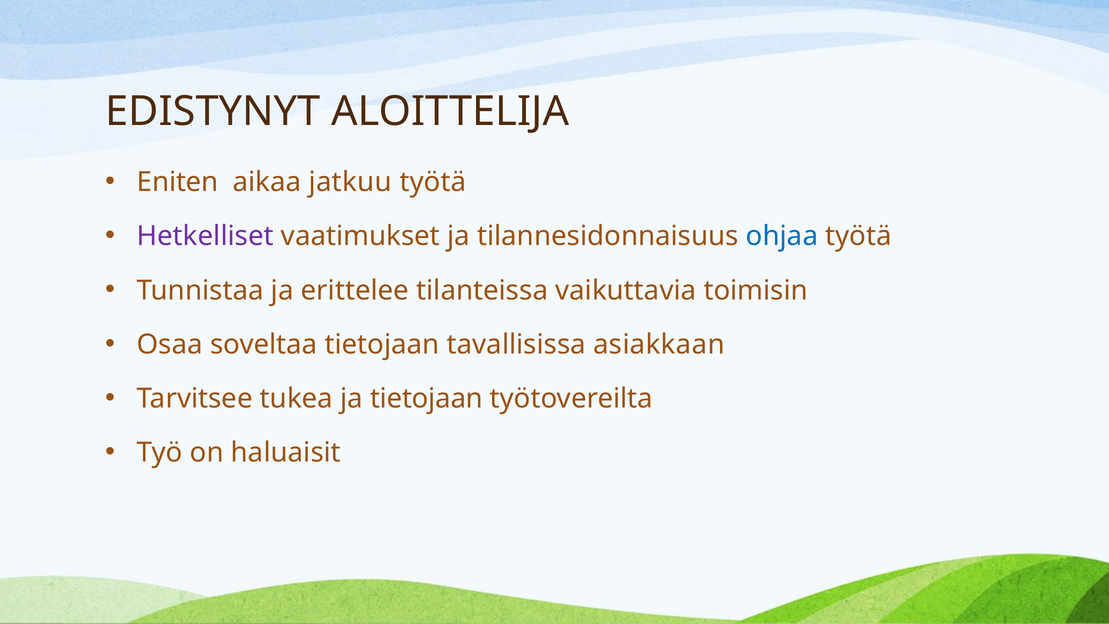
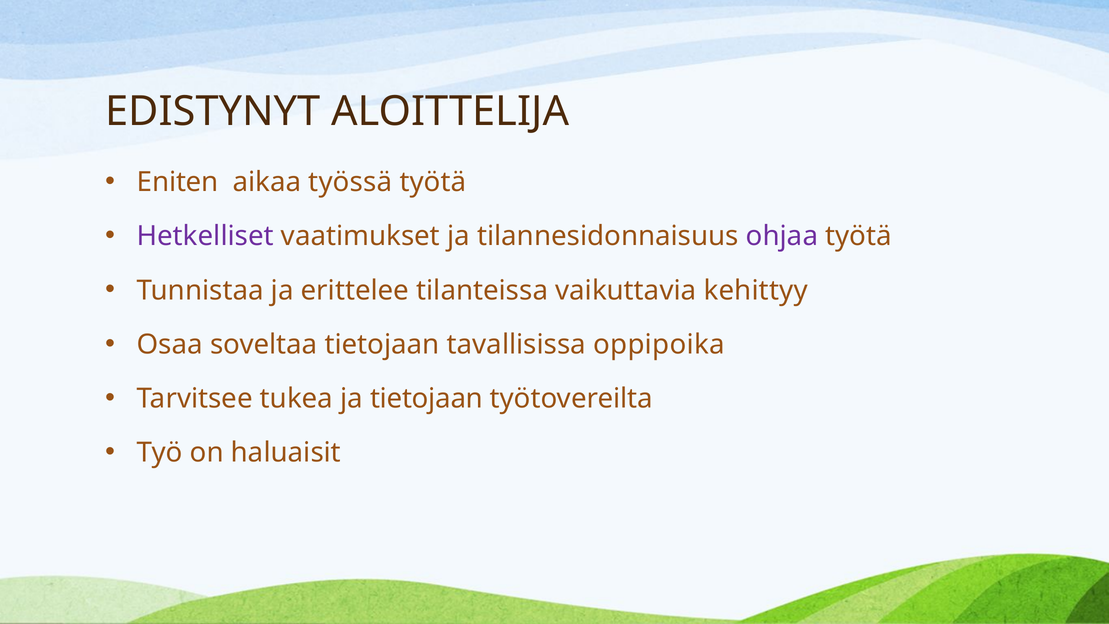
jatkuu: jatkuu -> työssä
ohjaa colour: blue -> purple
toimisin: toimisin -> kehittyy
asiakkaan: asiakkaan -> oppipoika
